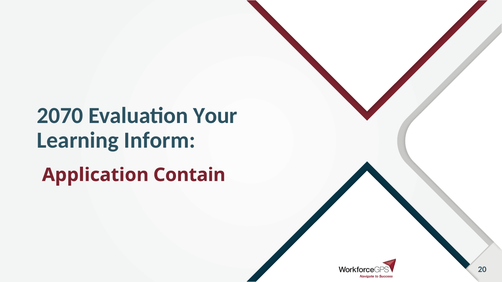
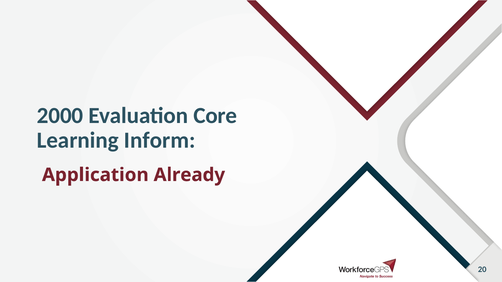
2070: 2070 -> 2000
Your: Your -> Core
Contain: Contain -> Already
